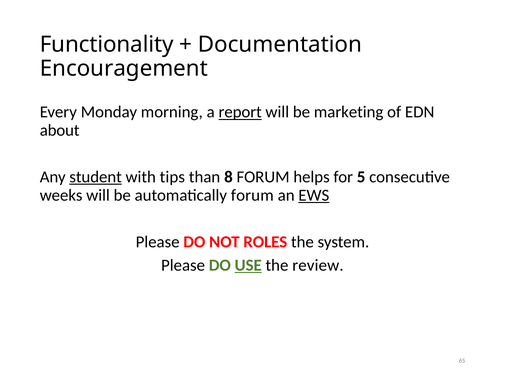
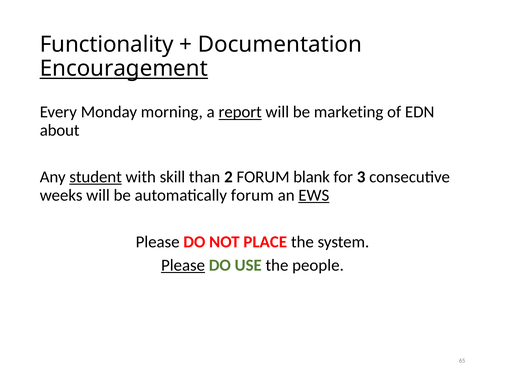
Encouragement underline: none -> present
tips: tips -> skill
8: 8 -> 2
helps: helps -> blank
5: 5 -> 3
ROLES: ROLES -> PLACE
Please at (183, 266) underline: none -> present
USE underline: present -> none
review: review -> people
